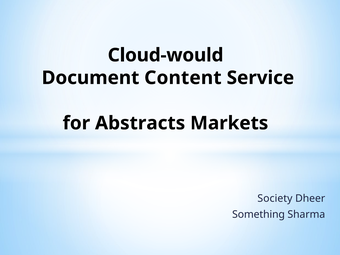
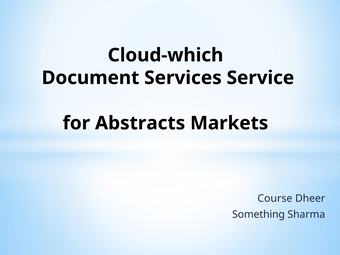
Cloud-would: Cloud-would -> Cloud-which
Content: Content -> Services
Society: Society -> Course
